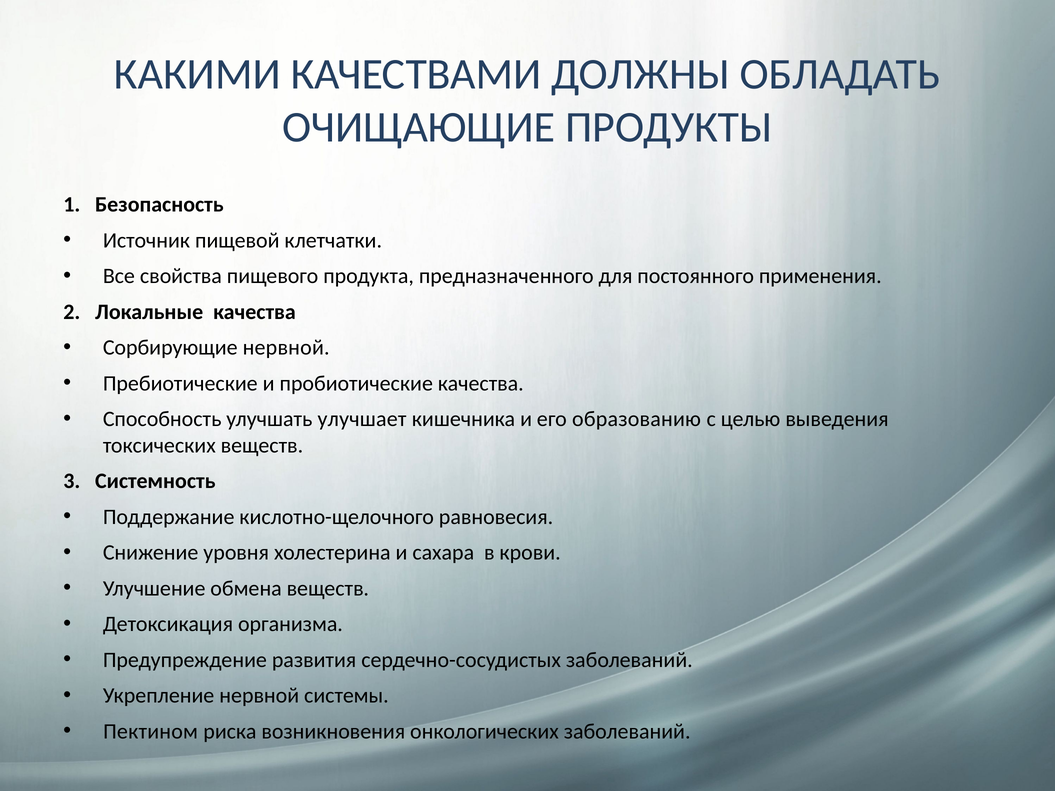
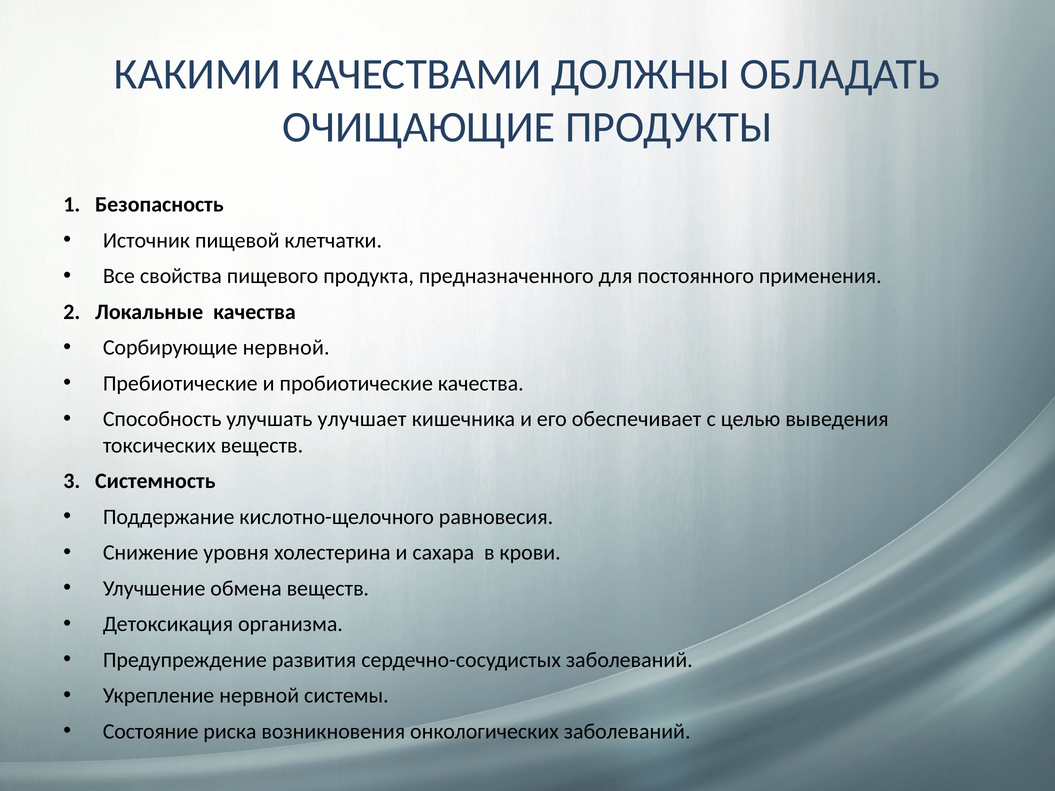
образованию: образованию -> обеспечивает
Пектином: Пектином -> Состояние
